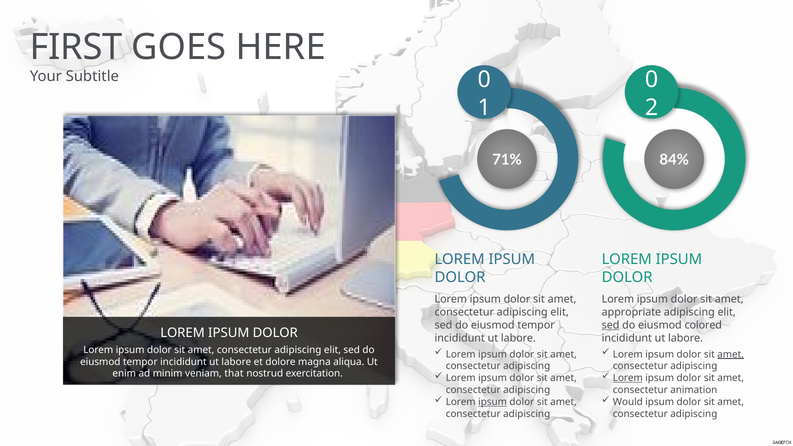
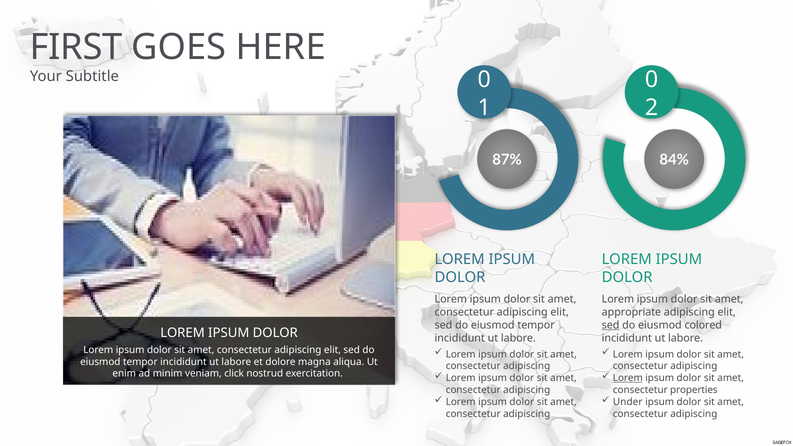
71%: 71% -> 87%
amet at (731, 354) underline: present -> none
that: that -> click
animation: animation -> properties
ipsum at (493, 402) underline: present -> none
Would: Would -> Under
